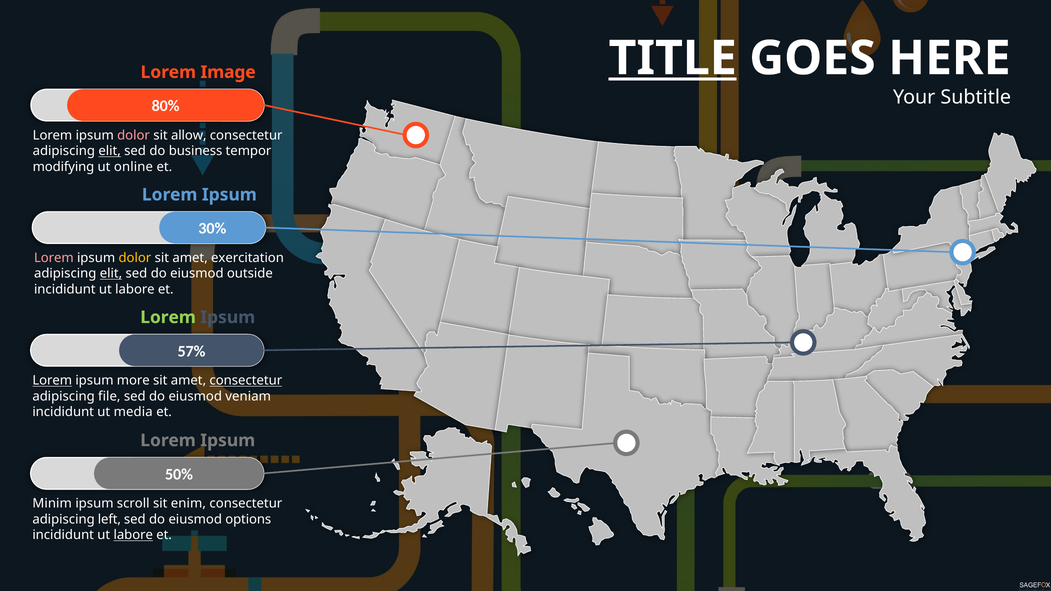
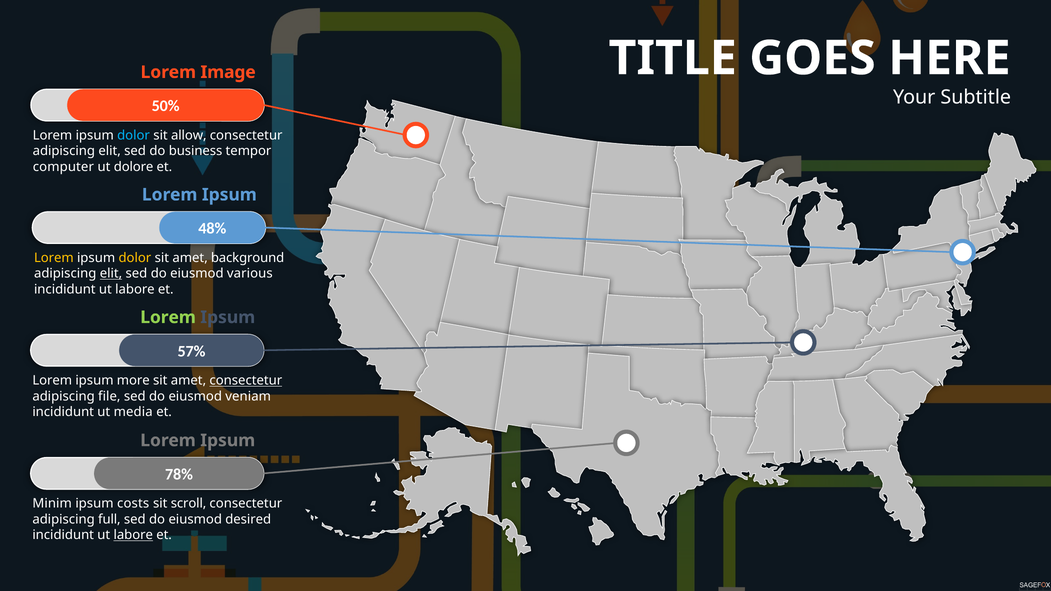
TITLE underline: present -> none
80%: 80% -> 50%
dolor at (134, 135) colour: pink -> light blue
elit at (110, 151) underline: present -> none
modifying: modifying -> computer
online: online -> dolore
30%: 30% -> 48%
Lorem at (54, 258) colour: pink -> yellow
exercitation: exercitation -> background
outside: outside -> various
Lorem at (52, 381) underline: present -> none
50%: 50% -> 78%
scroll: scroll -> costs
enim: enim -> scroll
left: left -> full
options: options -> desired
